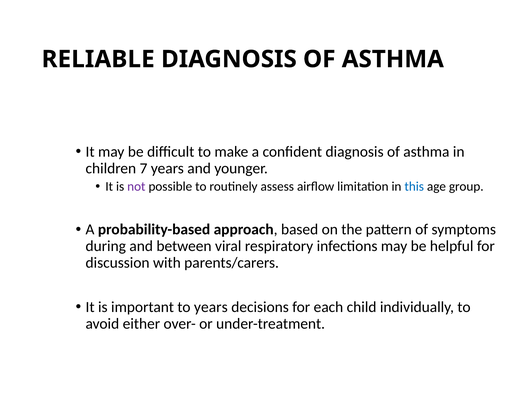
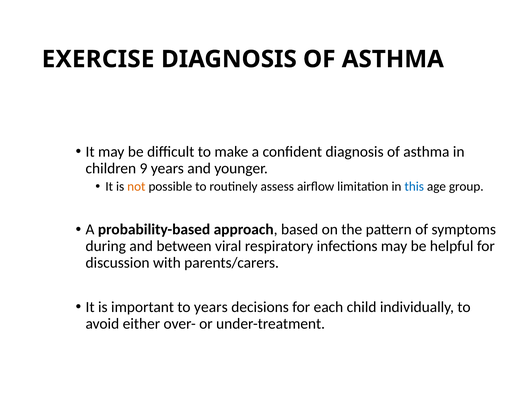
RELIABLE: RELIABLE -> EXERCISE
7: 7 -> 9
not colour: purple -> orange
